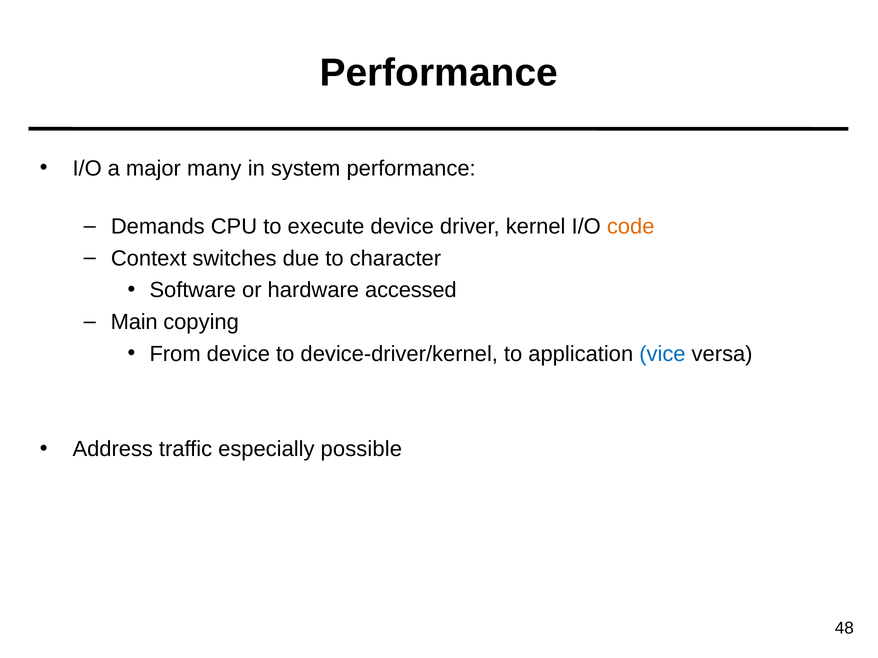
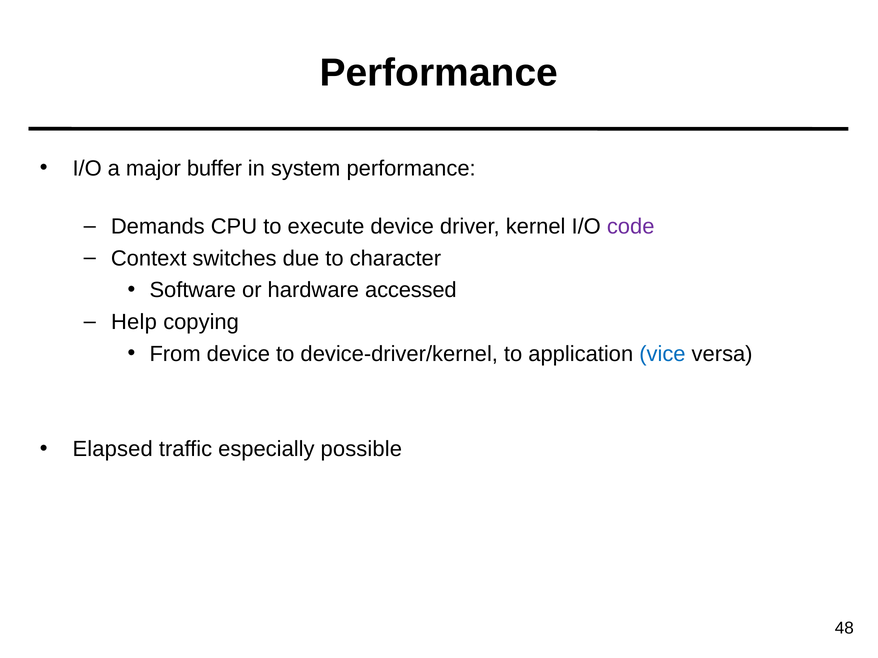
many: many -> buffer
code colour: orange -> purple
Main: Main -> Help
Address: Address -> Elapsed
